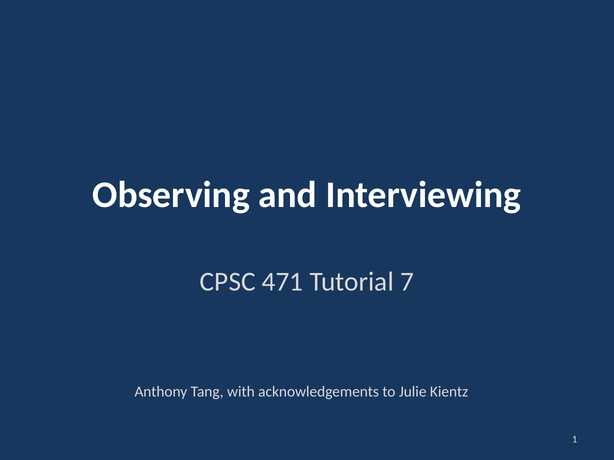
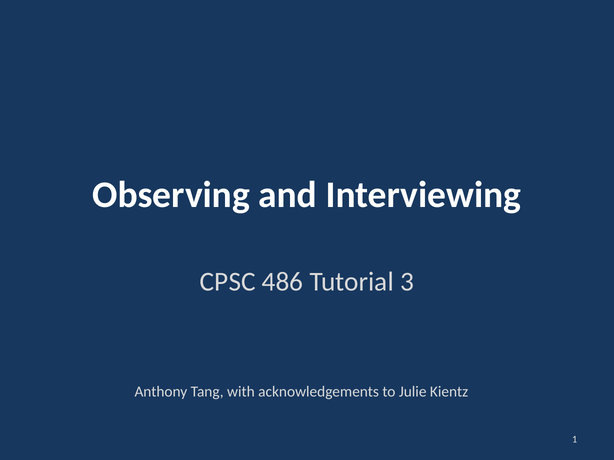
471: 471 -> 486
7: 7 -> 3
